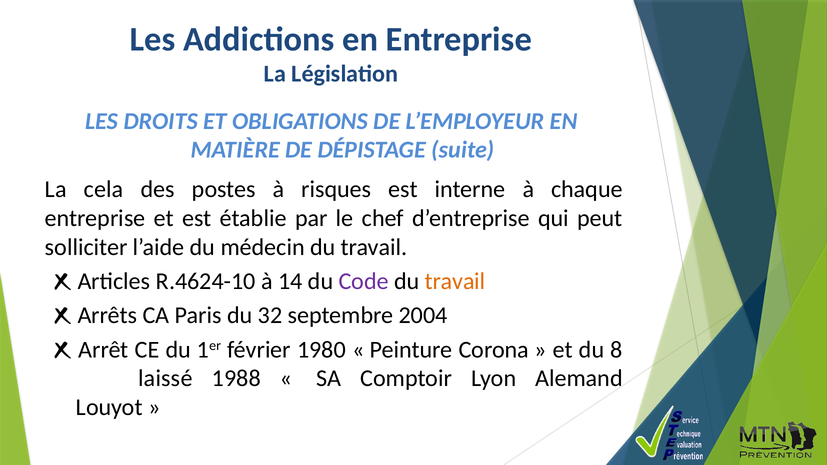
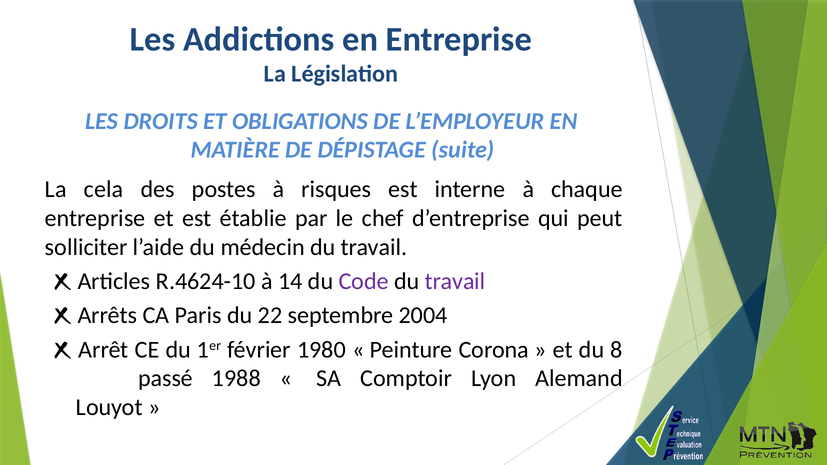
travail at (455, 281) colour: orange -> purple
32: 32 -> 22
laissé: laissé -> passé
